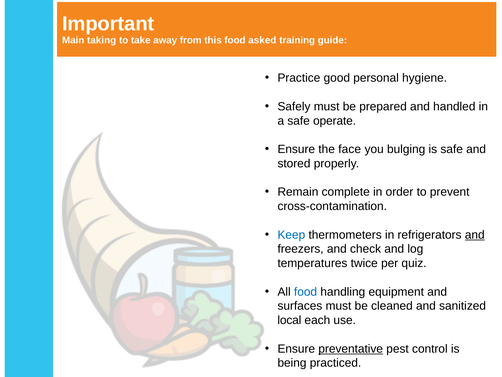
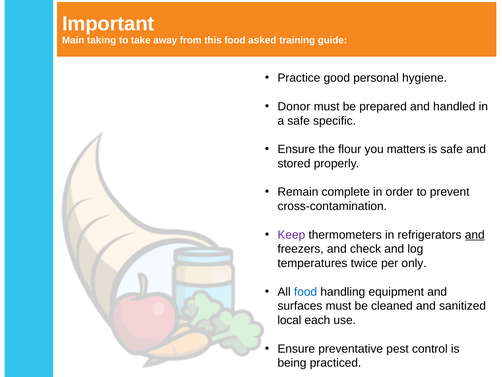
Safely: Safely -> Donor
operate: operate -> specific
face: face -> flour
bulging: bulging -> matters
Keep colour: blue -> purple
quiz: quiz -> only
preventative underline: present -> none
